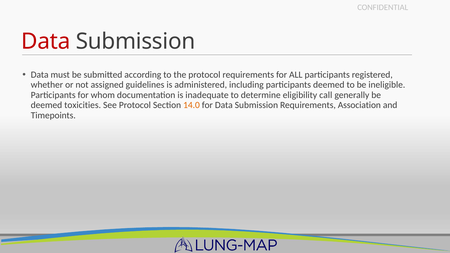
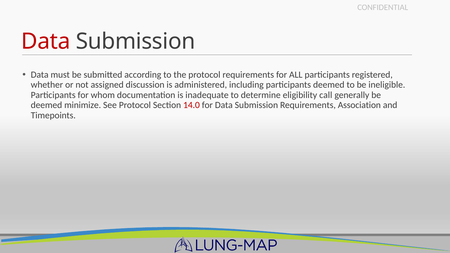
guidelines: guidelines -> discussion
toxicities: toxicities -> minimize
14.0 colour: orange -> red
